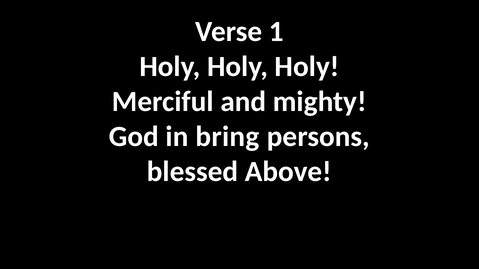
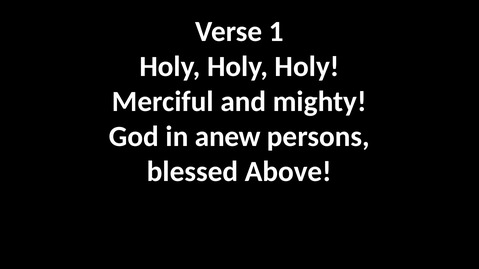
bring: bring -> anew
